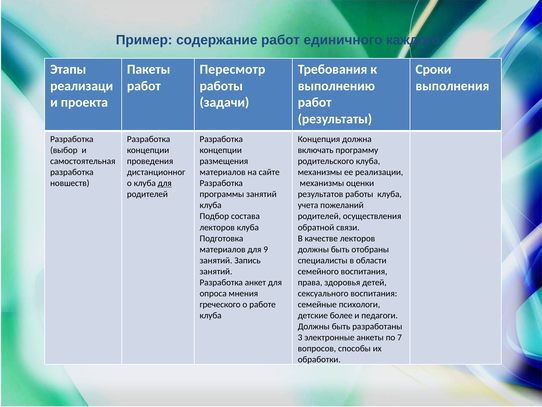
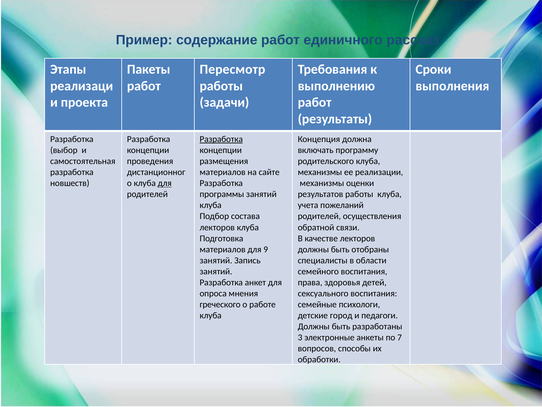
каждого: каждого -> рассказ
Разработка at (221, 139) underline: none -> present
более: более -> город
